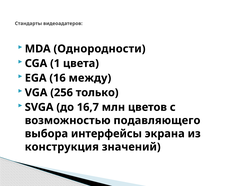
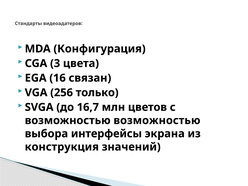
Однородности: Однородности -> Конфигурация
1: 1 -> 3
между: между -> связан
возможностью подавляющего: подавляющего -> возможностью
